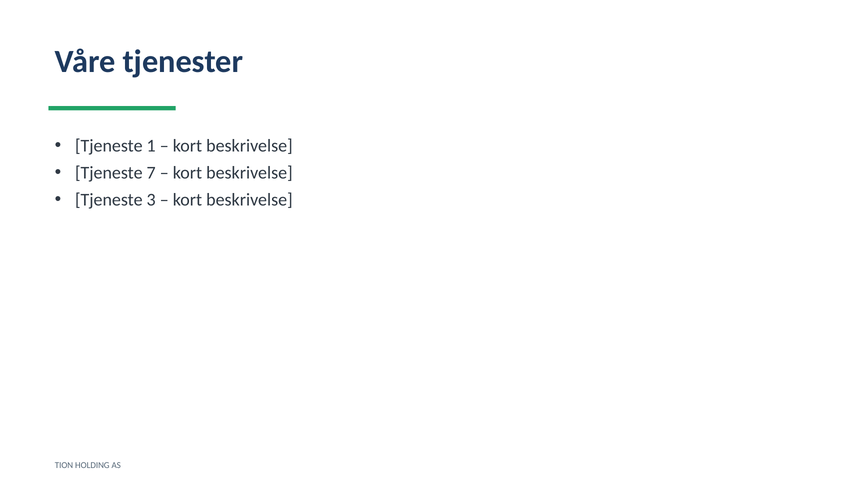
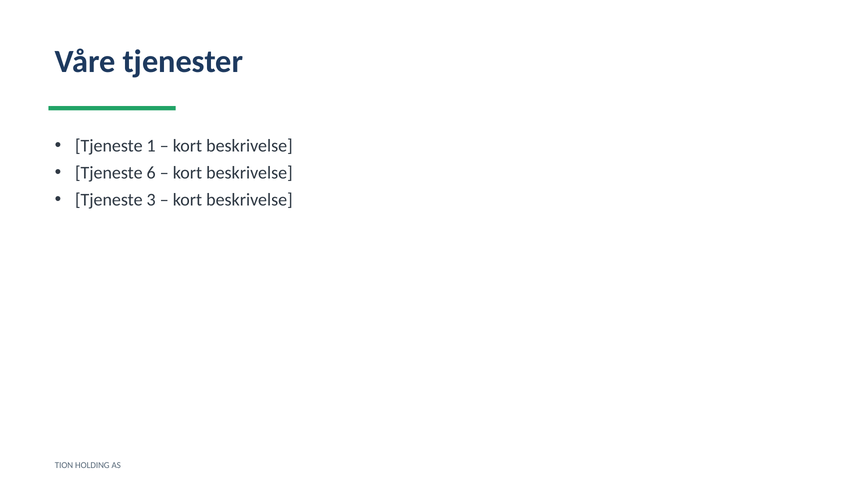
7: 7 -> 6
